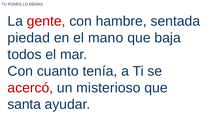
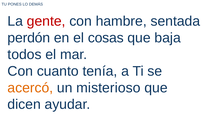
piedad: piedad -> perdón
mano: mano -> cosas
acercó colour: red -> orange
santa: santa -> dicen
